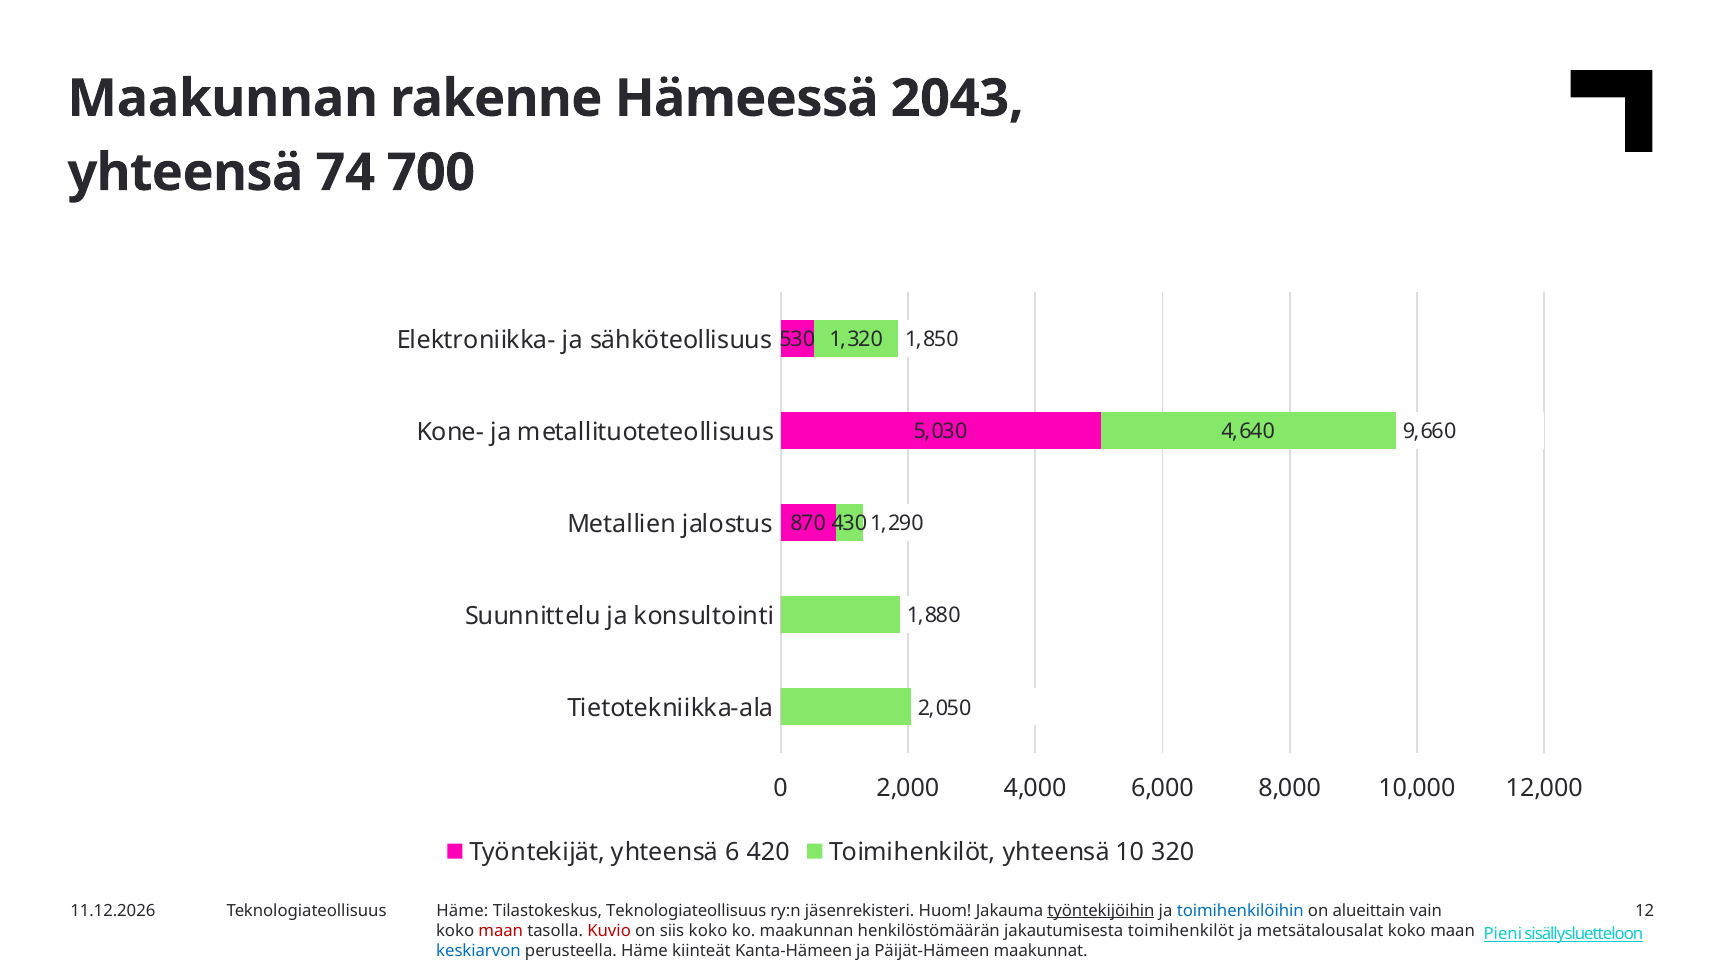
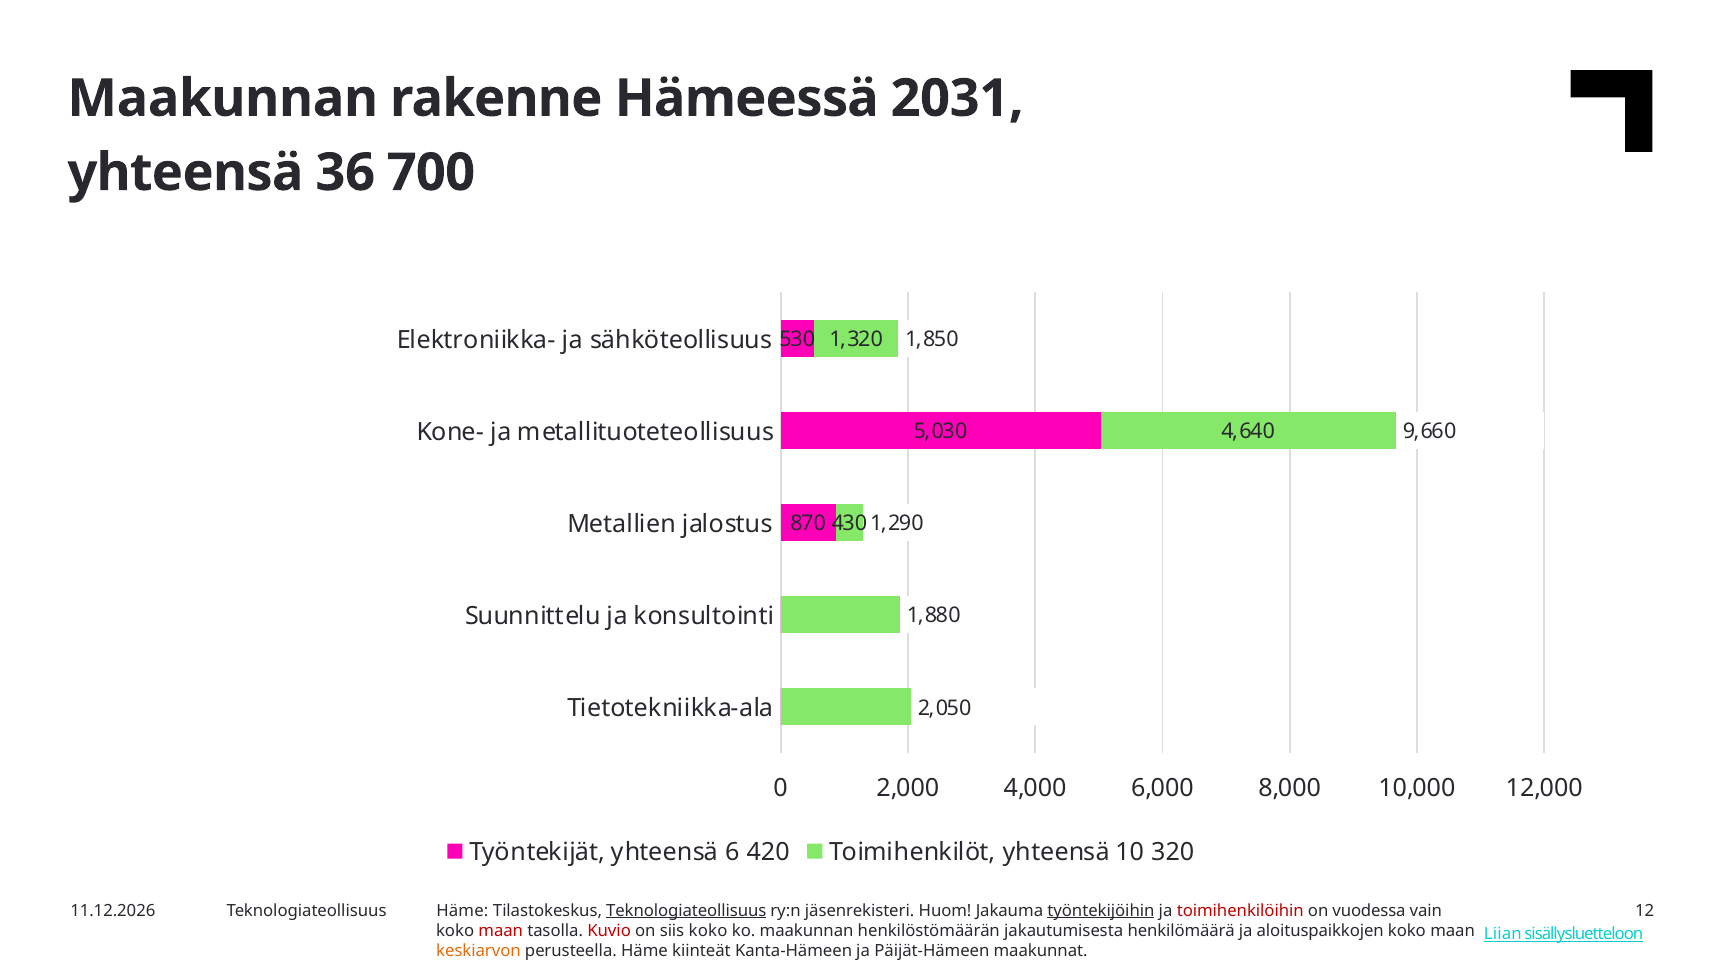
2043: 2043 -> 2031
74: 74 -> 36
Teknologiateollisuus at (686, 911) underline: none -> present
toimihenkilöihin colour: blue -> red
alueittain: alueittain -> vuodessa
jakautumisesta toimihenkilöt: toimihenkilöt -> henkilömäärä
metsätalousalat: metsätalousalat -> aloituspaikkojen
Pieni: Pieni -> Liian
keskiarvon colour: blue -> orange
